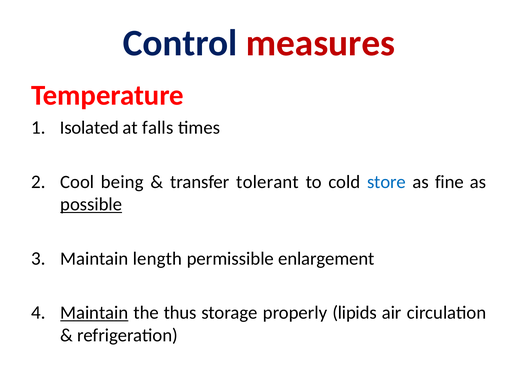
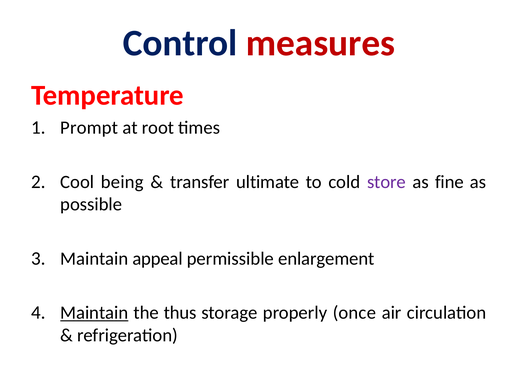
Isolated: Isolated -> Prompt
falls: falls -> root
tolerant: tolerant -> ultimate
store colour: blue -> purple
possible underline: present -> none
length: length -> appeal
lipids: lipids -> once
